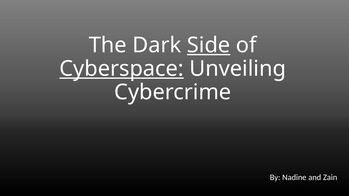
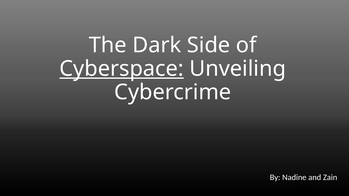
Side underline: present -> none
